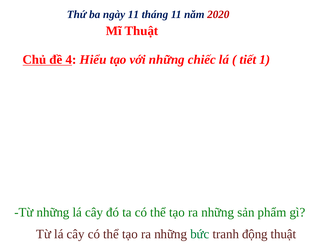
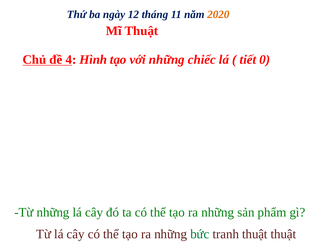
ngày 11: 11 -> 12
2020 colour: red -> orange
Hiểu: Hiểu -> Hình
1: 1 -> 0
tranh động: động -> thuật
